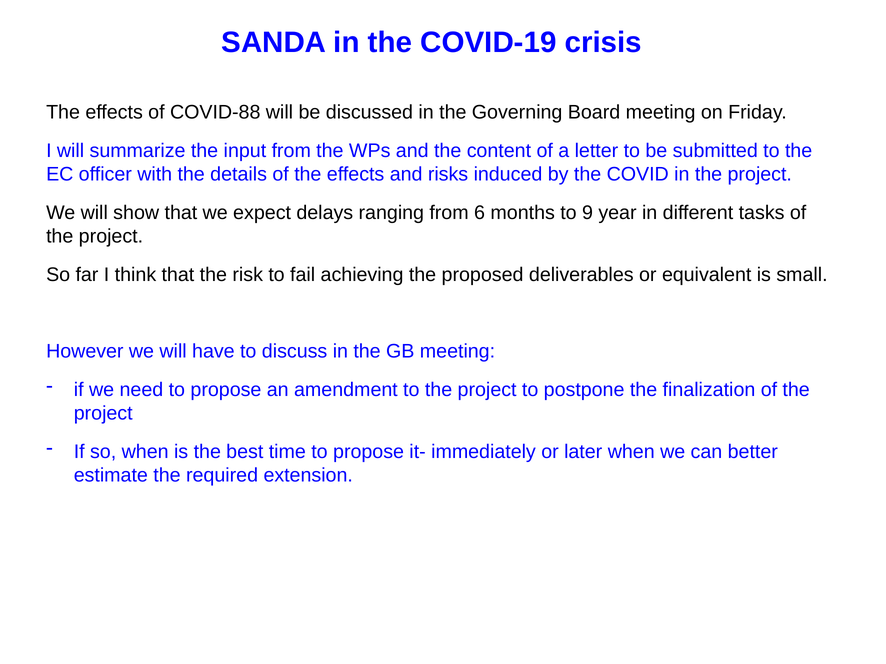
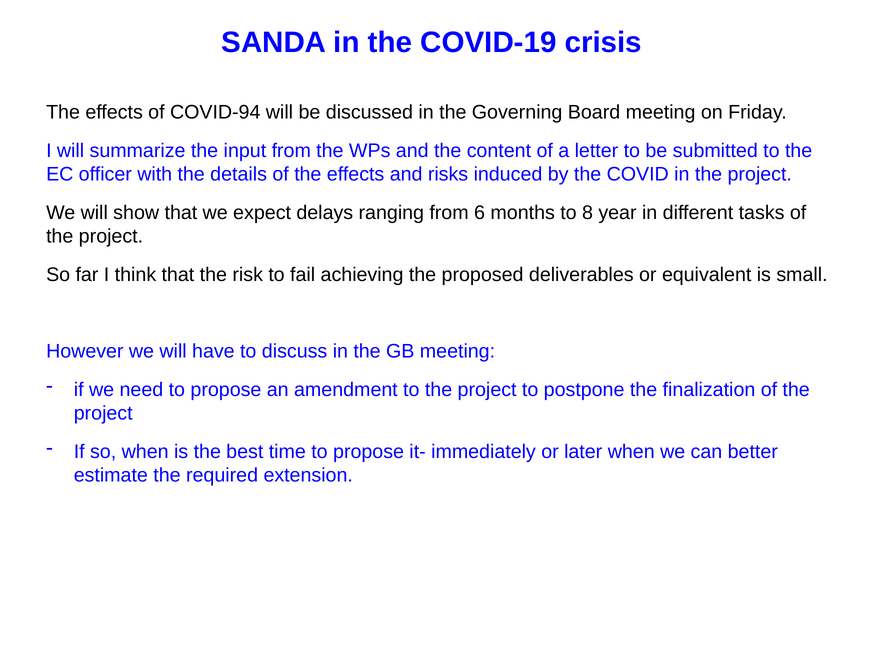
COVID-88: COVID-88 -> COVID-94
9: 9 -> 8
